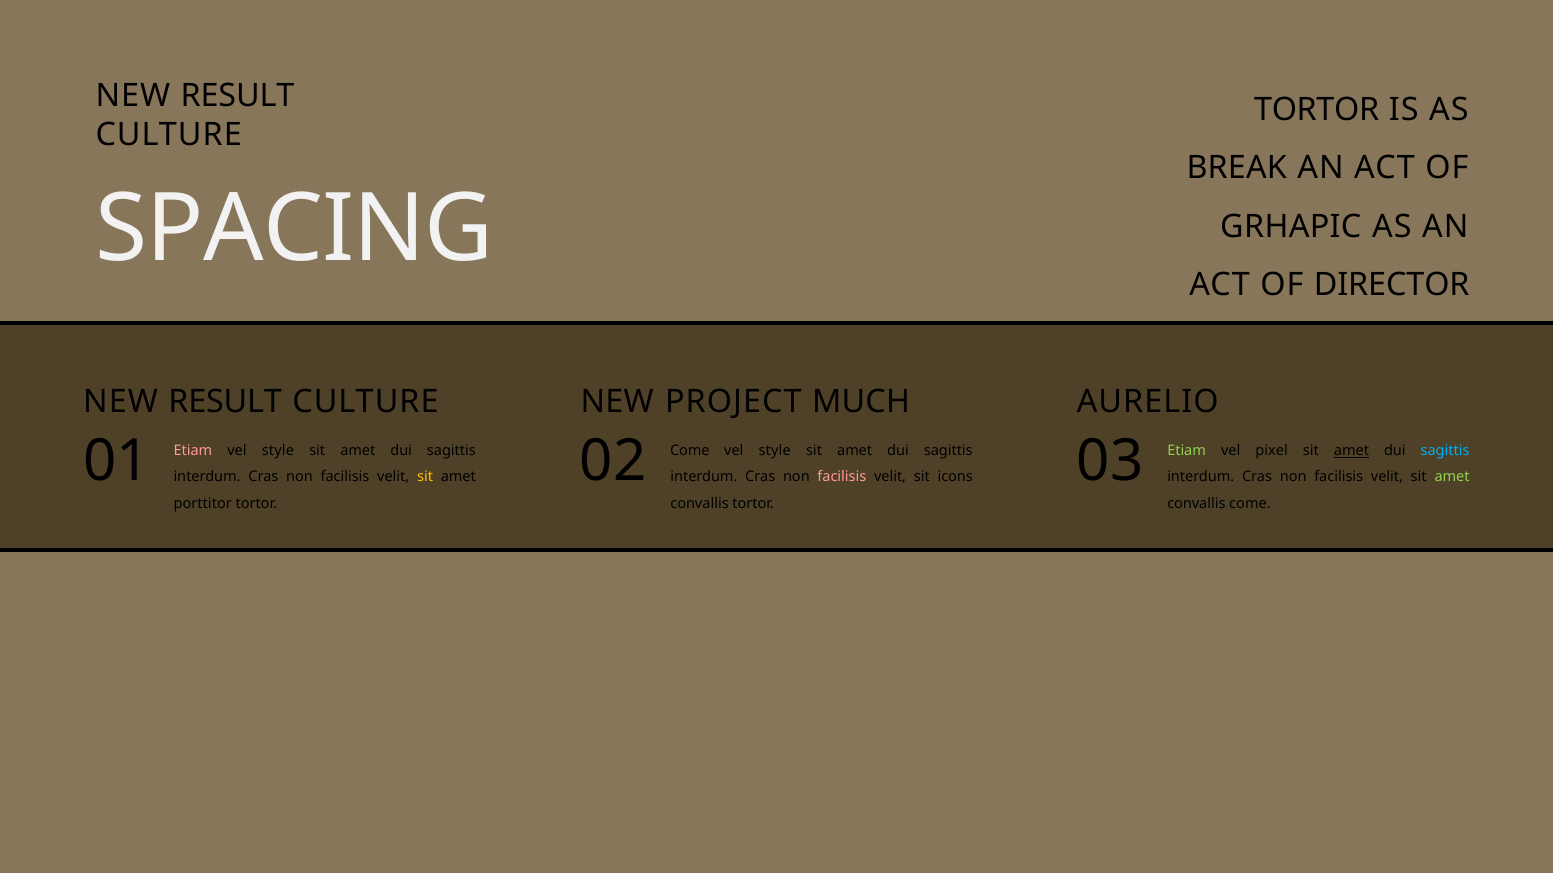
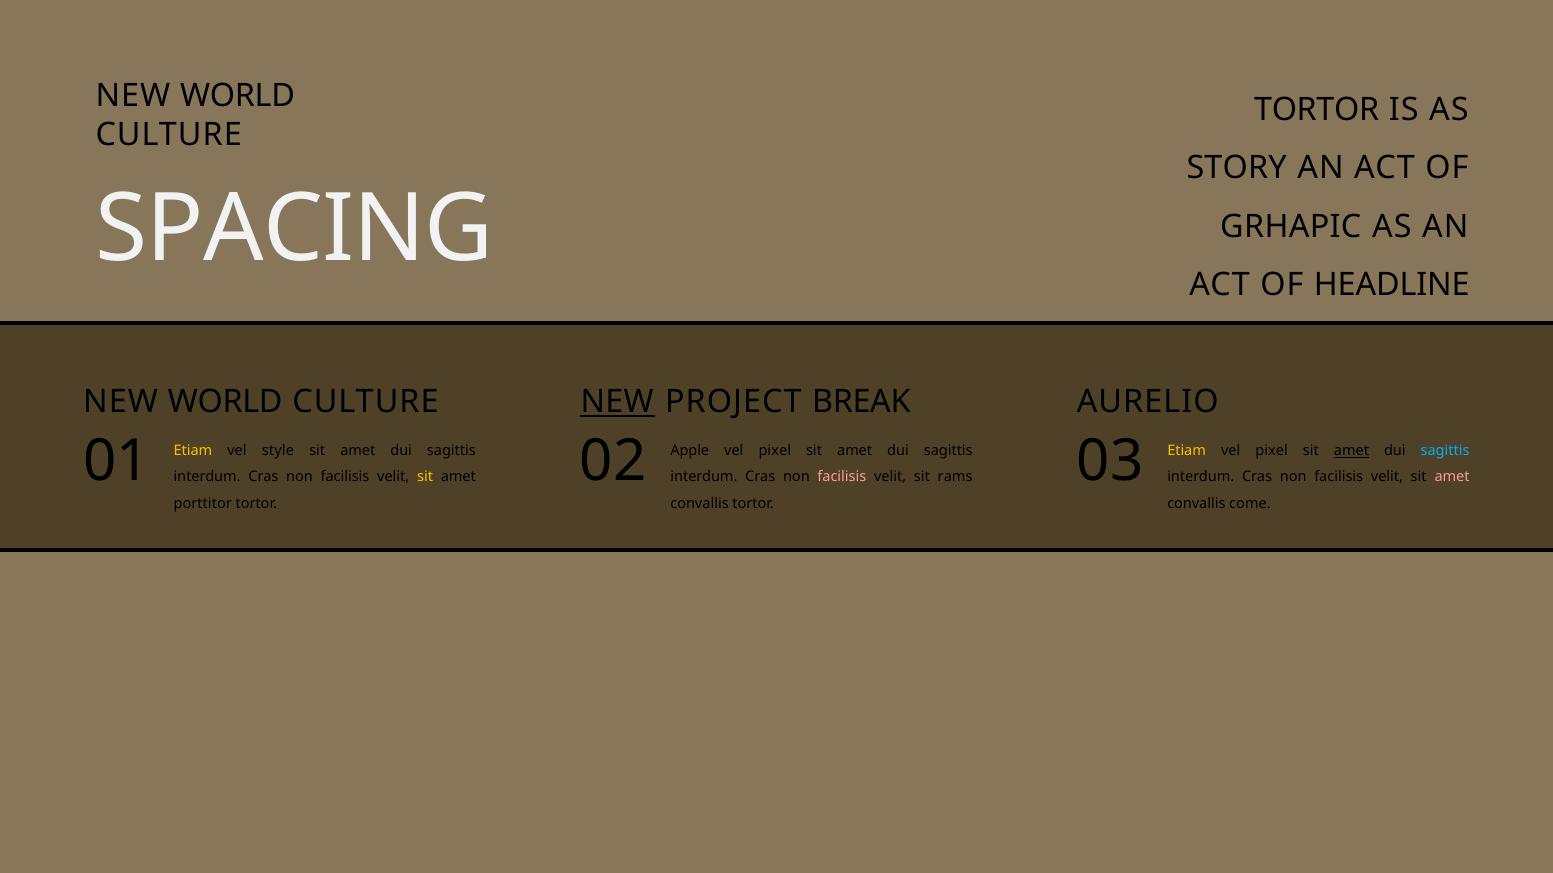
RESULT at (237, 96): RESULT -> WORLD
BREAK: BREAK -> STORY
DIRECTOR: DIRECTOR -> HEADLINE
RESULT at (225, 402): RESULT -> WORLD
NEW at (617, 402) underline: none -> present
MUCH: MUCH -> BREAK
01 Come: Come -> Apple
style at (775, 451): style -> pixel
Etiam at (1187, 451) colour: light green -> yellow
Etiam at (193, 451) colour: pink -> yellow
icons: icons -> rams
amet at (1452, 477) colour: light green -> pink
